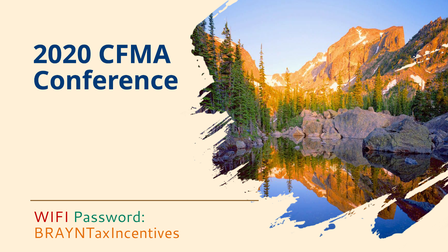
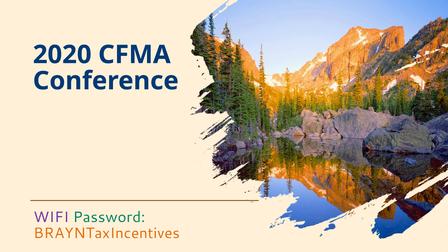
WIFI colour: red -> purple
